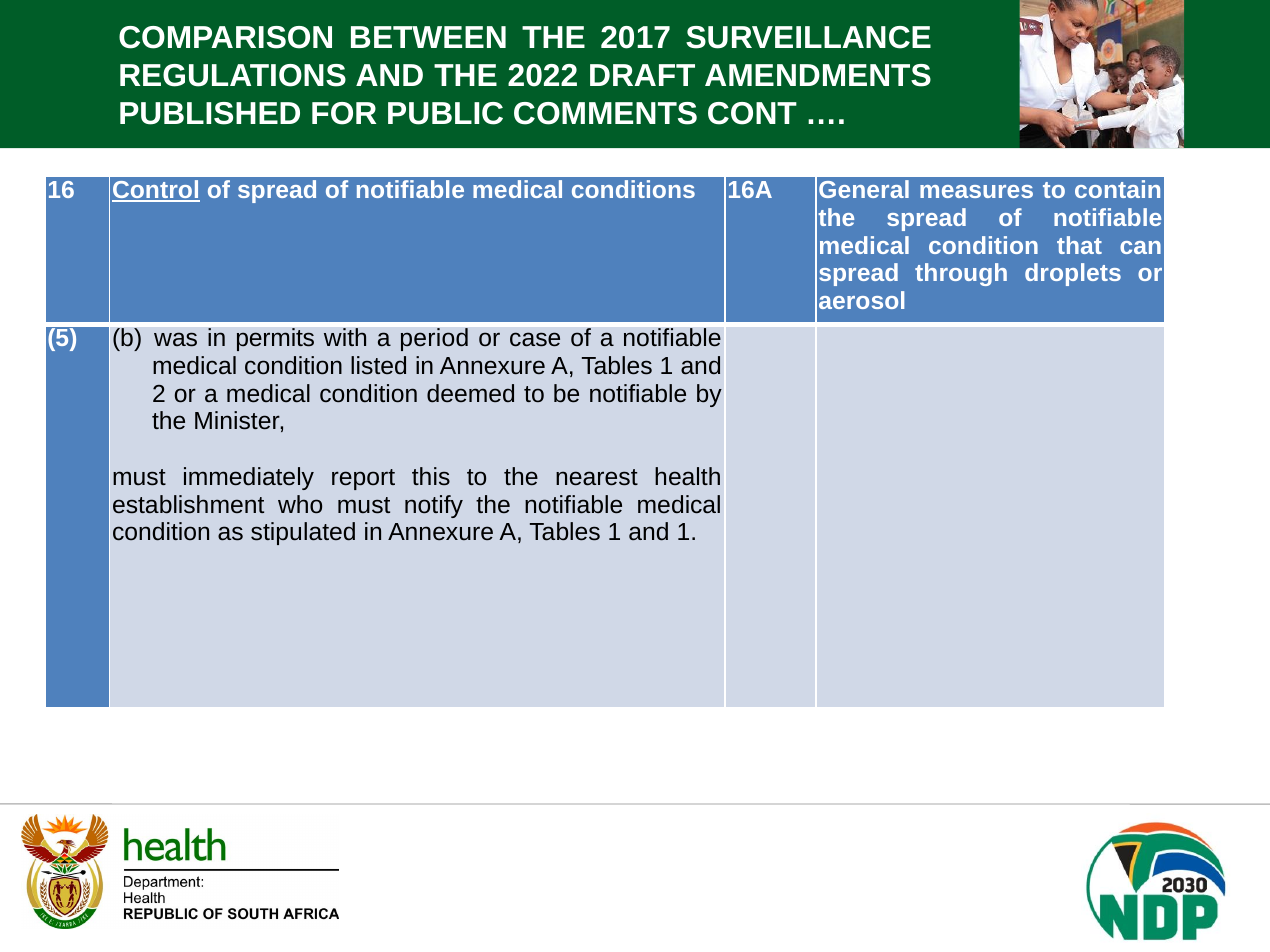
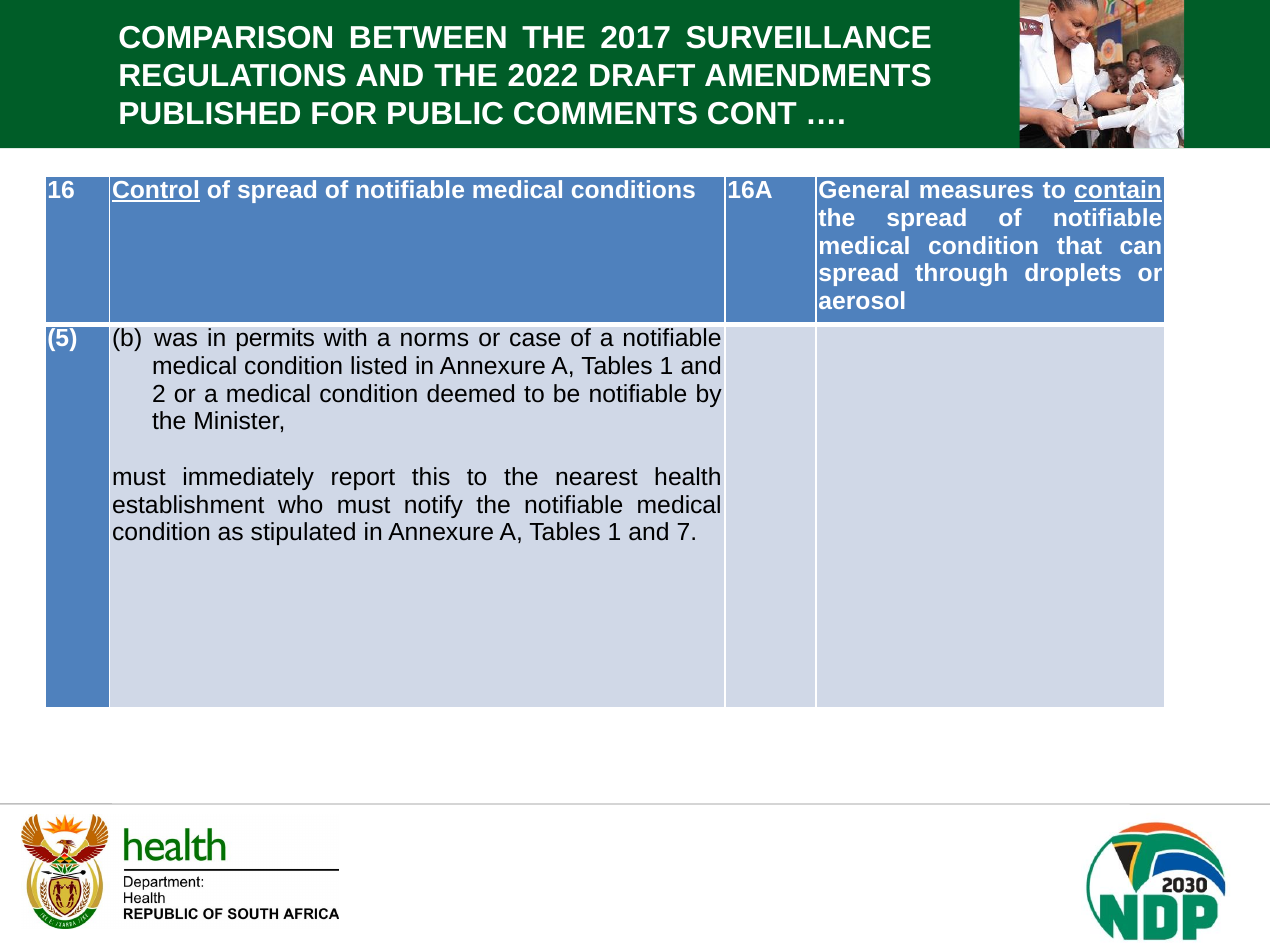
contain underline: none -> present
period: period -> norms
and 1: 1 -> 7
